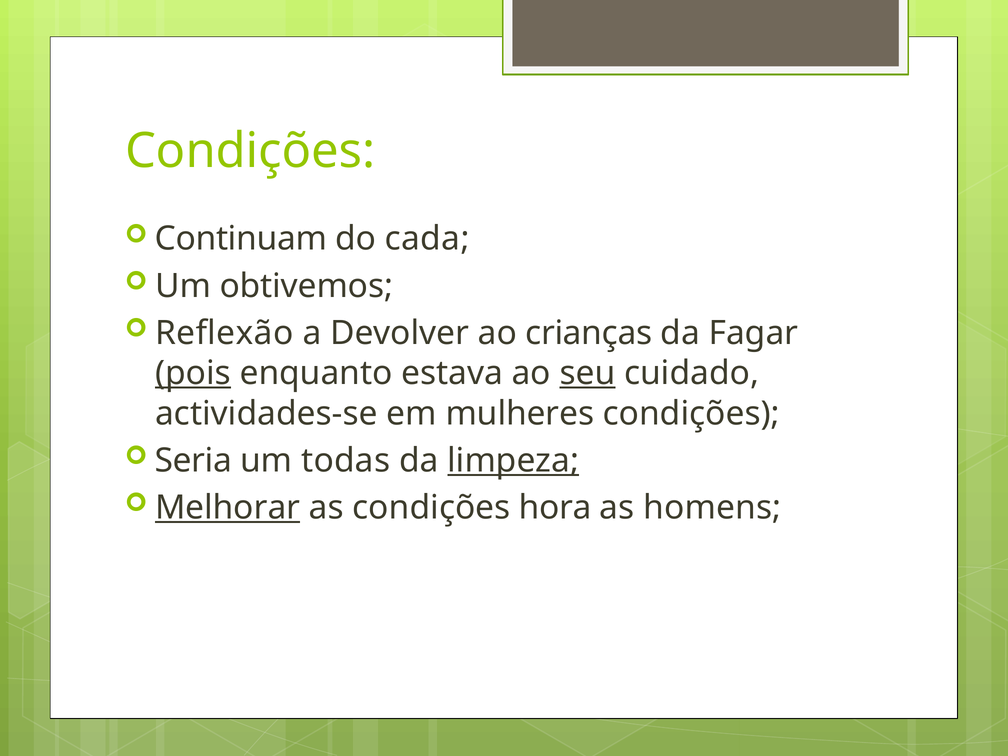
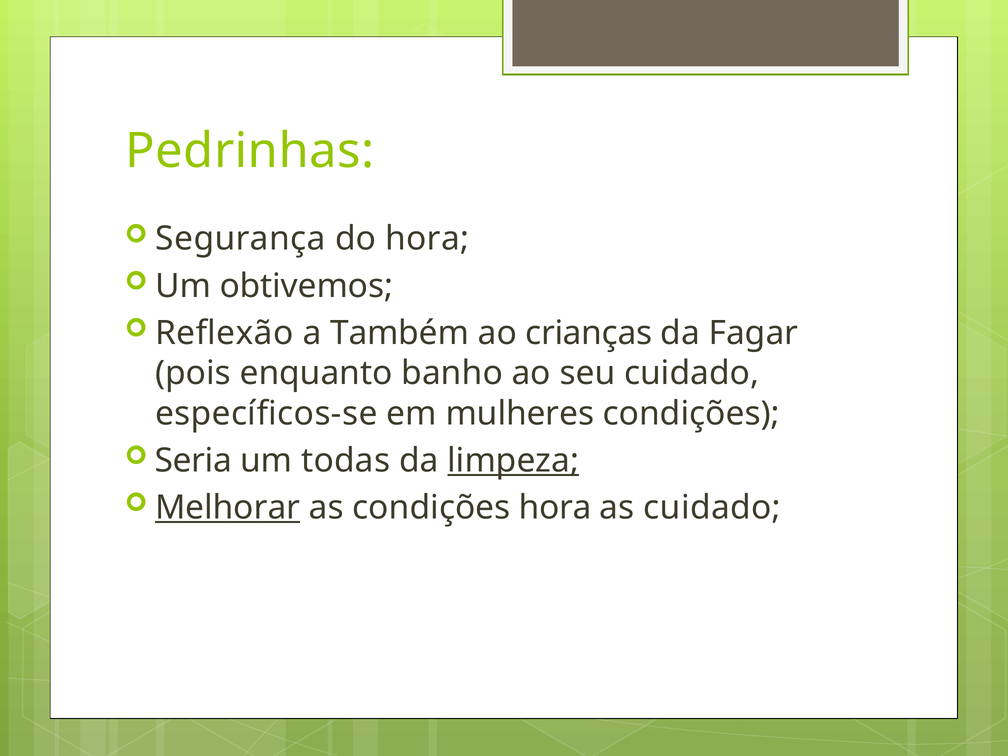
Condições at (250, 151): Condições -> Pedrinhas
Continuam: Continuam -> Segurança
do cada: cada -> hora
Devolver: Devolver -> Também
pois underline: present -> none
estava: estava -> banho
seu underline: present -> none
actividades-se: actividades-se -> específicos-se
as homens: homens -> cuidado
